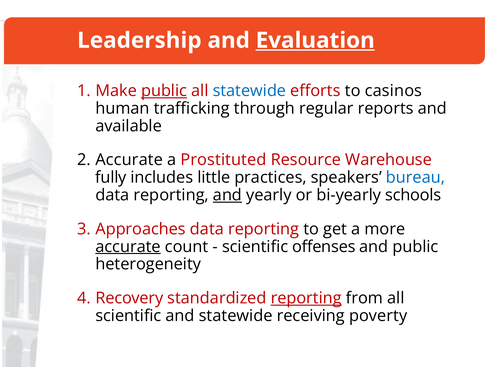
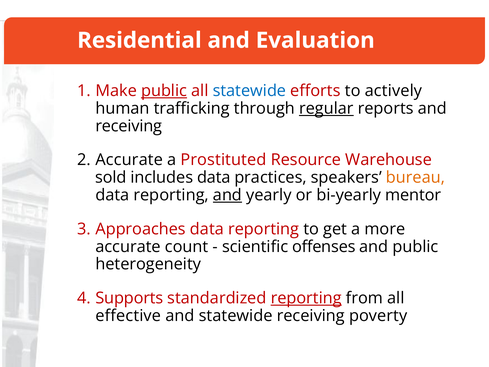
Leadership: Leadership -> Residential
Evaluation underline: present -> none
casinos: casinos -> actively
regular underline: none -> present
available at (129, 126): available -> receiving
fully: fully -> sold
includes little: little -> data
bureau colour: blue -> orange
schools: schools -> mentor
accurate at (128, 246) underline: present -> none
Recovery: Recovery -> Supports
scientific at (128, 316): scientific -> effective
